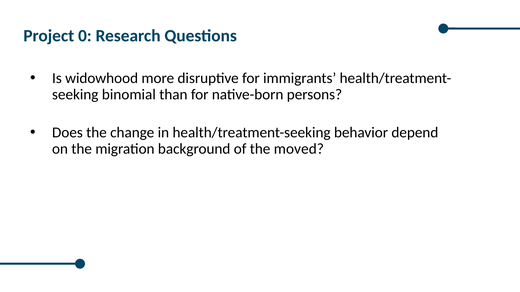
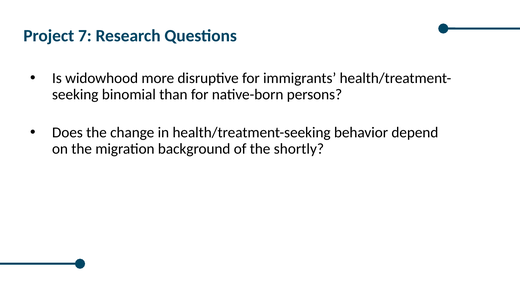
0: 0 -> 7
moved: moved -> shortly
